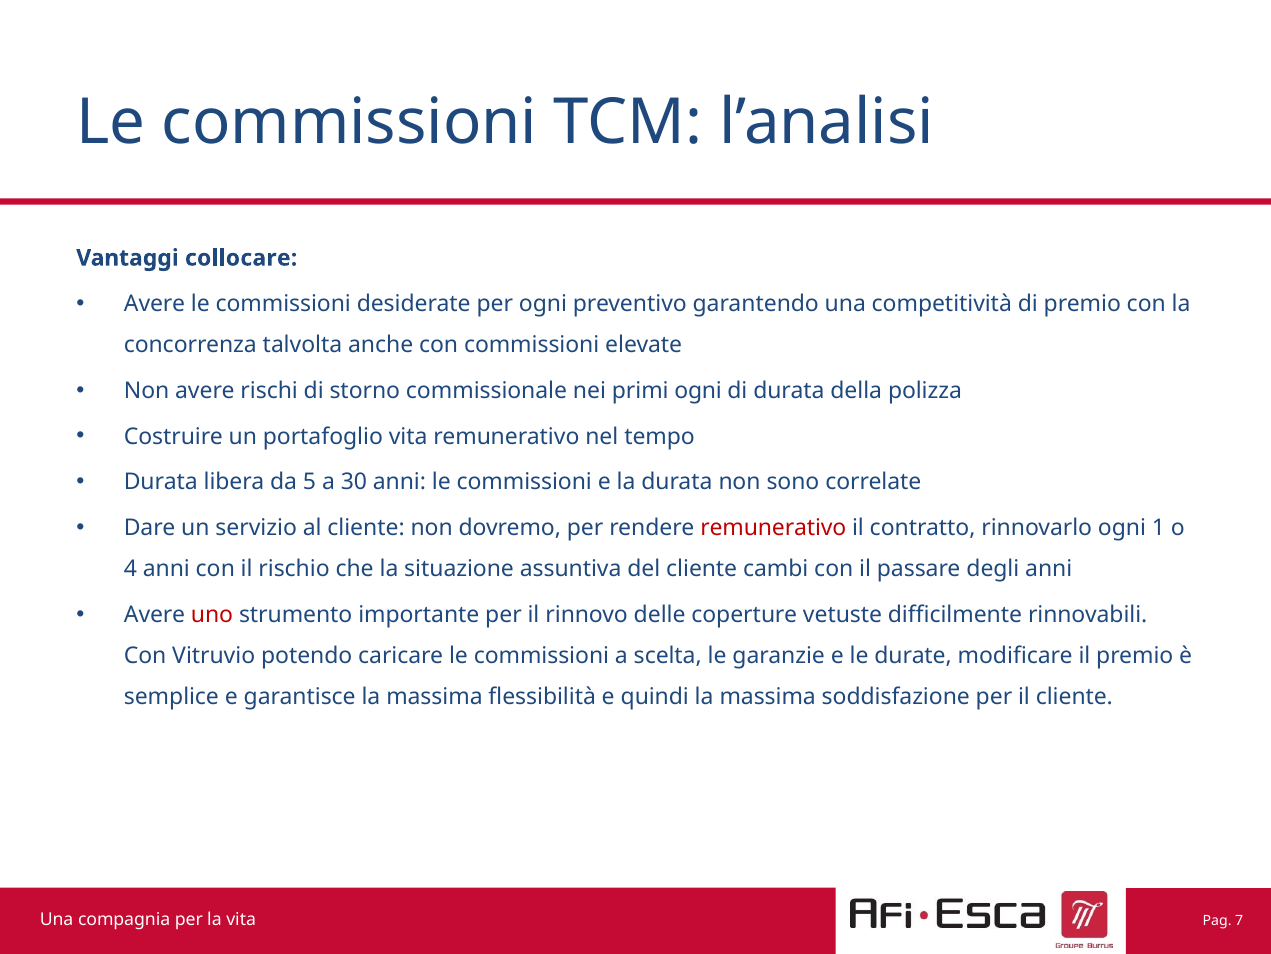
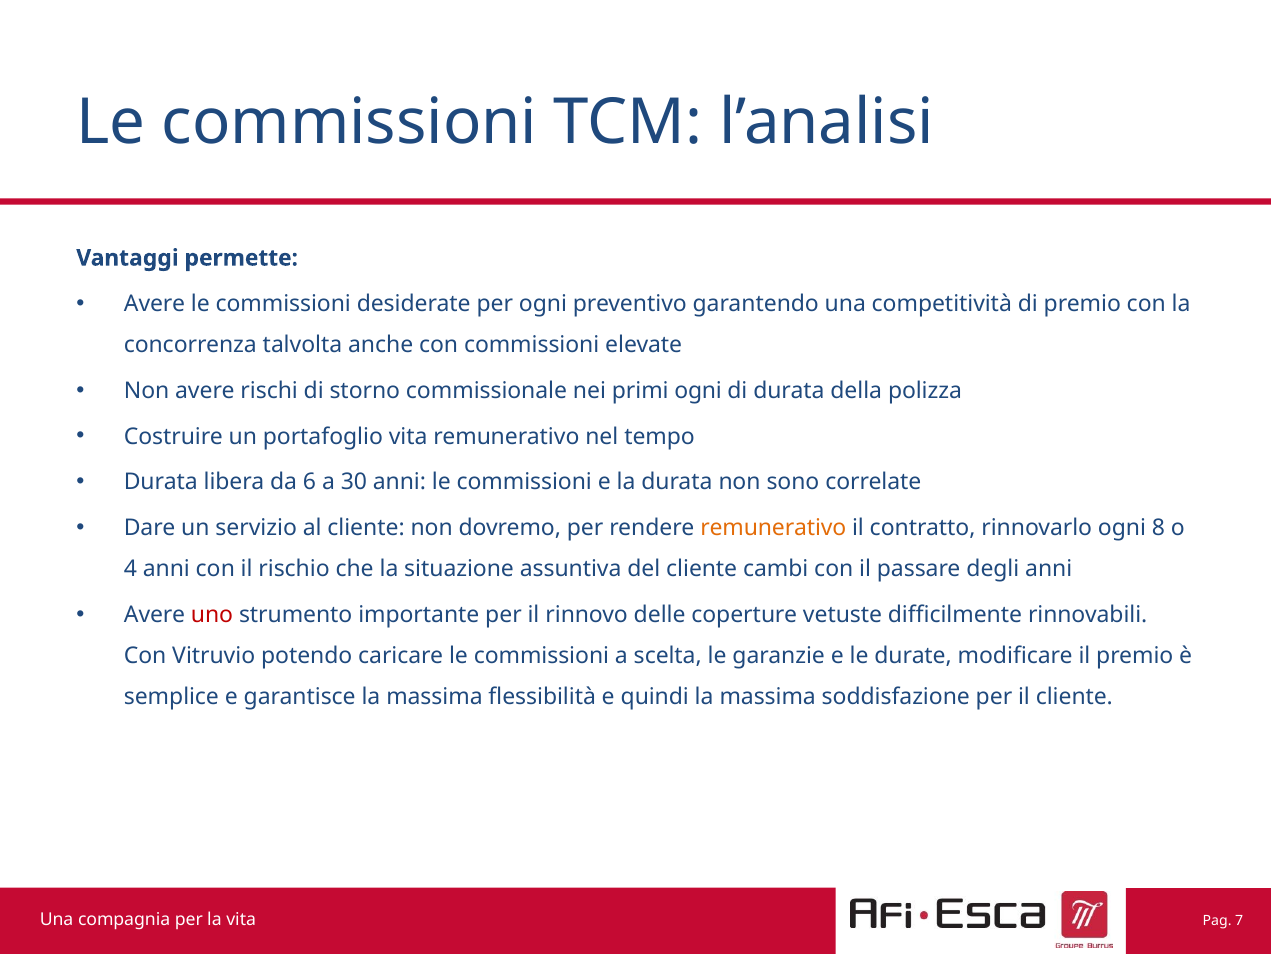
collocare: collocare -> permette
5: 5 -> 6
remunerativo at (773, 528) colour: red -> orange
1: 1 -> 8
